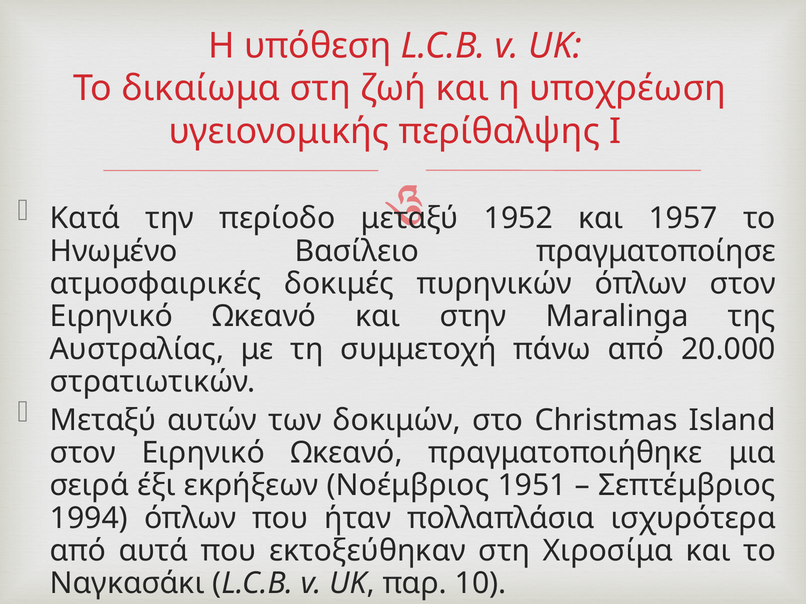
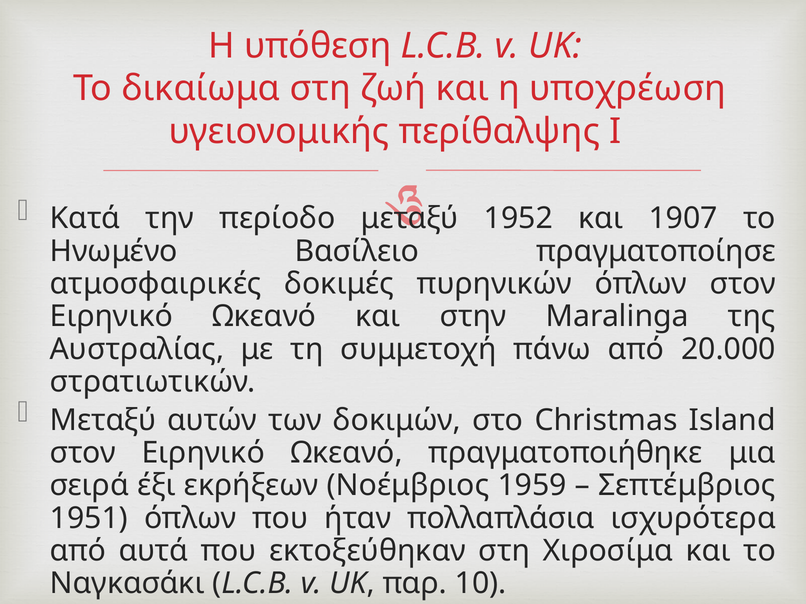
1957: 1957 -> 1907
1951: 1951 -> 1959
1994: 1994 -> 1951
